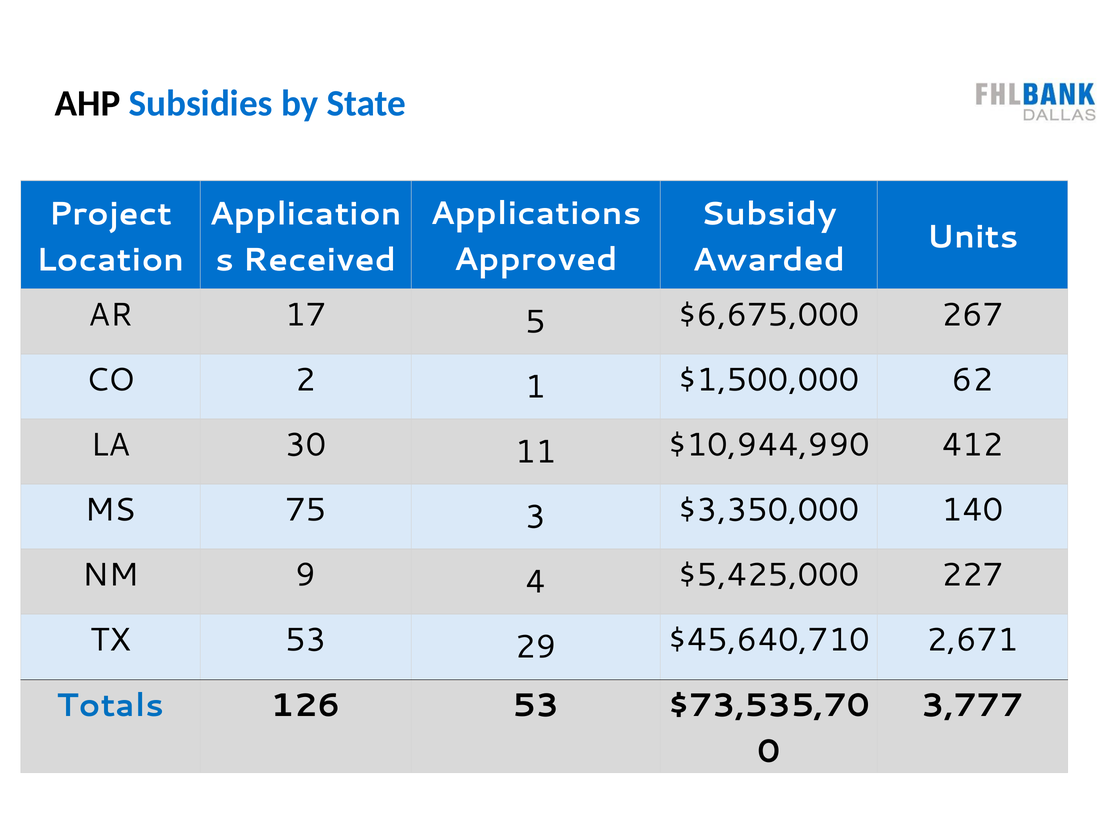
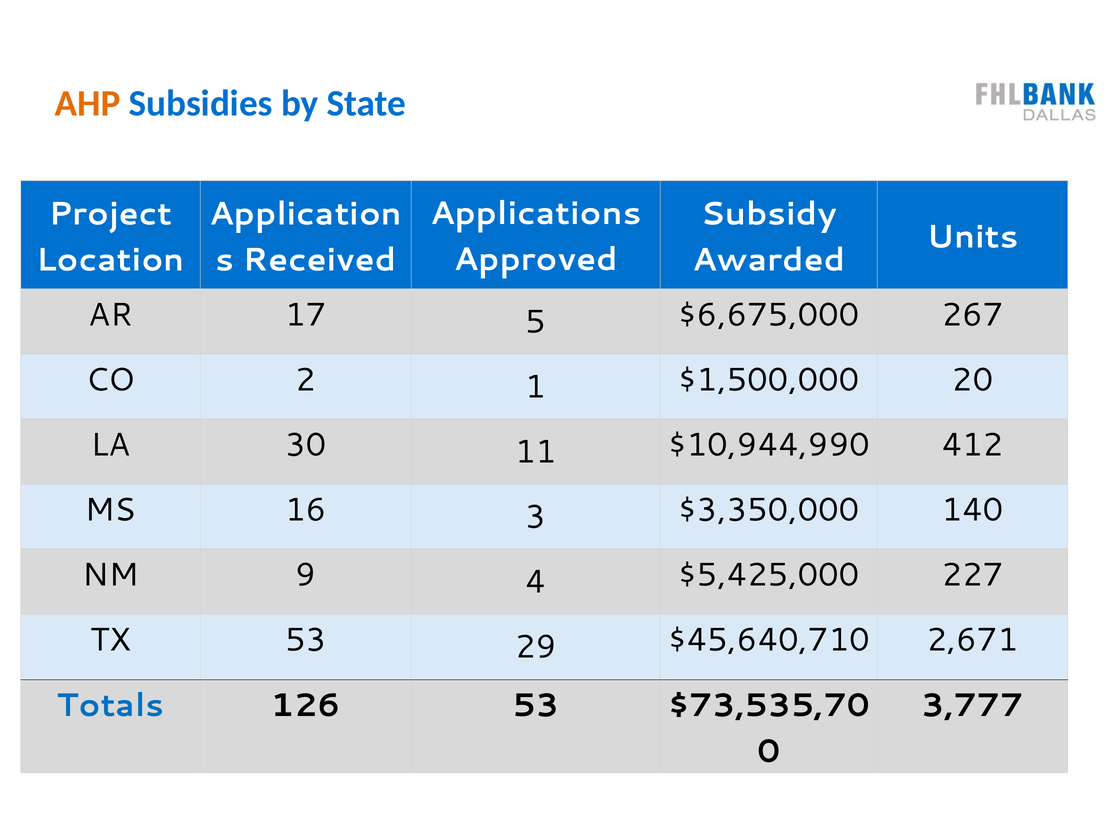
AHP colour: black -> orange
62: 62 -> 20
75: 75 -> 16
